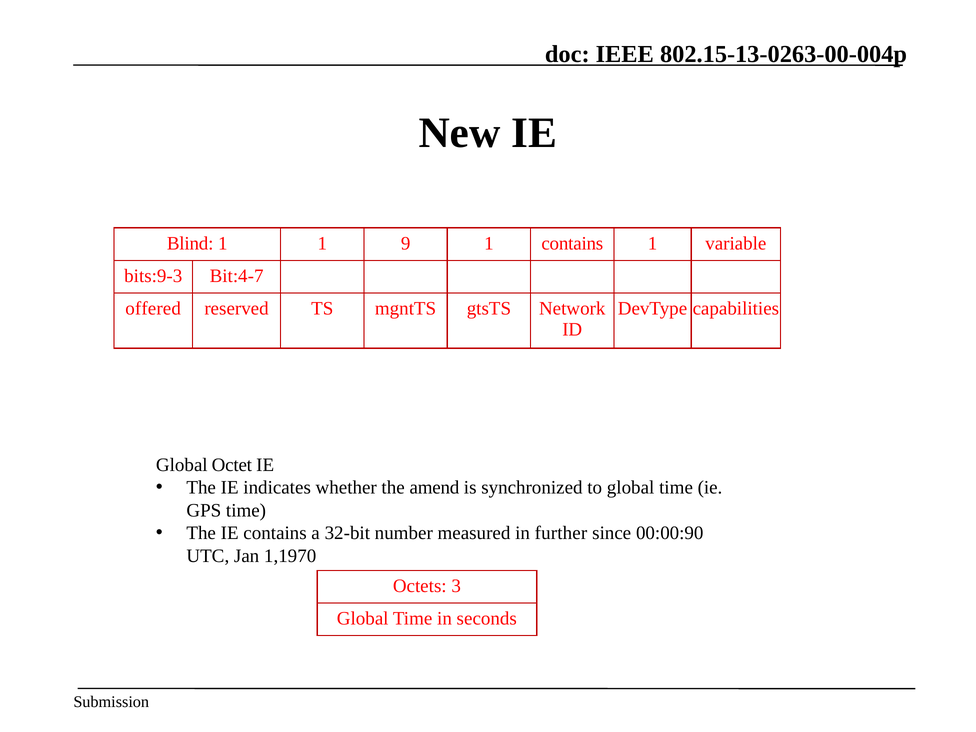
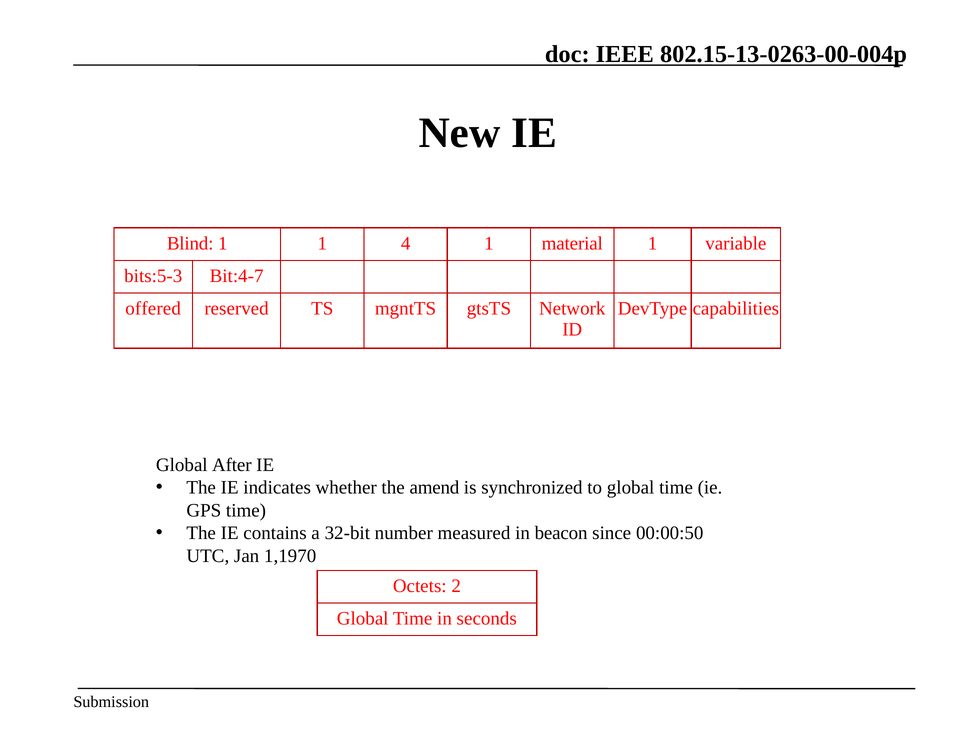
9: 9 -> 4
1 contains: contains -> material
bits:9-3: bits:9-3 -> bits:5-3
Octet: Octet -> After
further: further -> beacon
00:00:90: 00:00:90 -> 00:00:50
3: 3 -> 2
